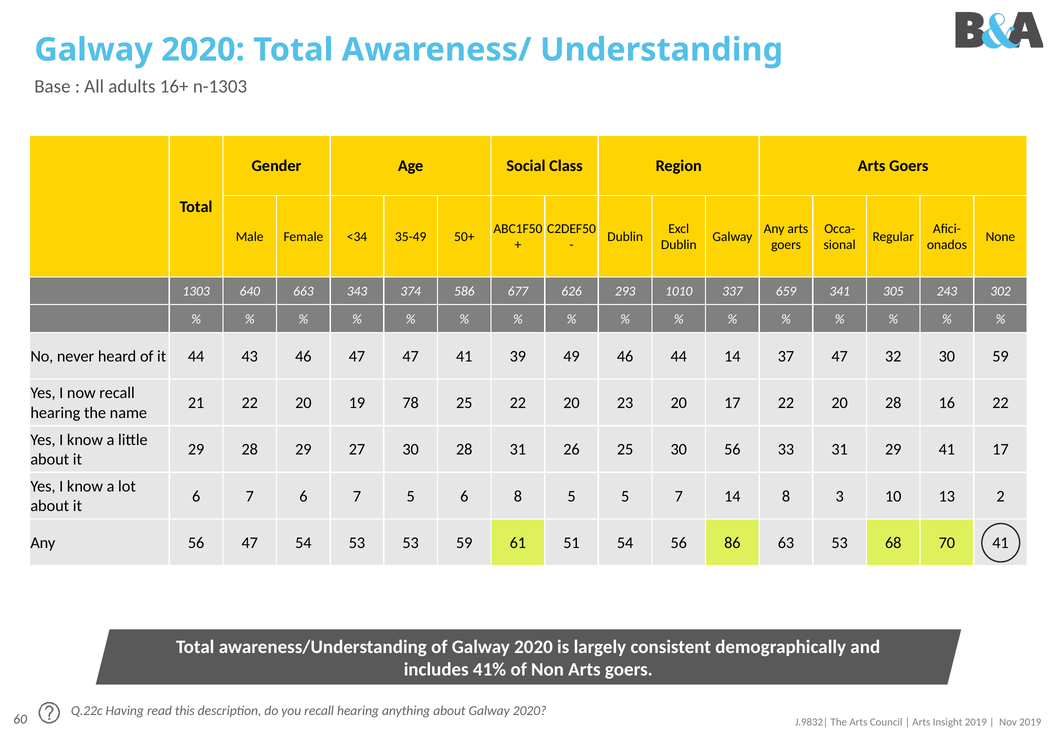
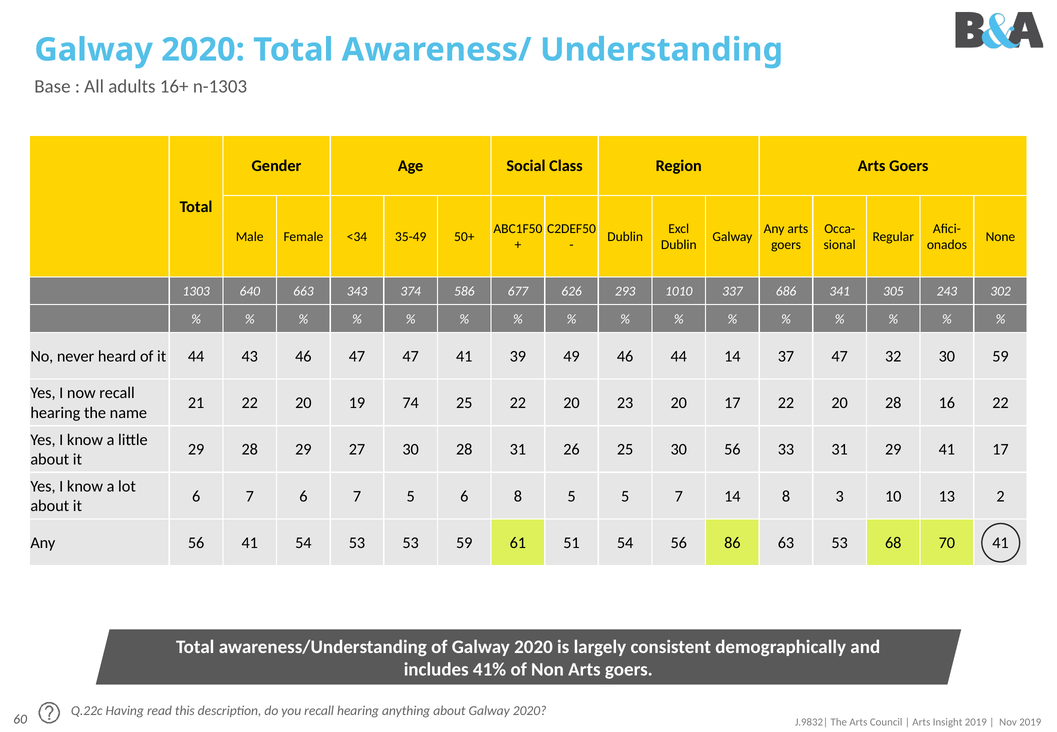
659: 659 -> 686
78: 78 -> 74
56 47: 47 -> 41
